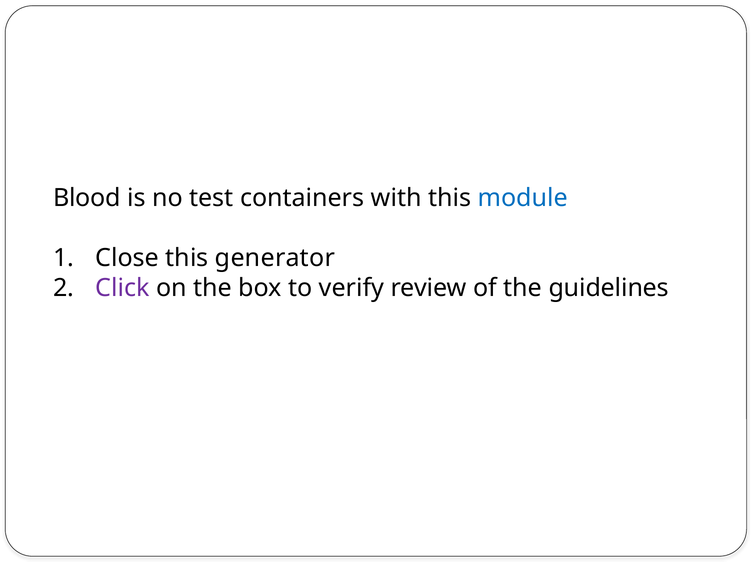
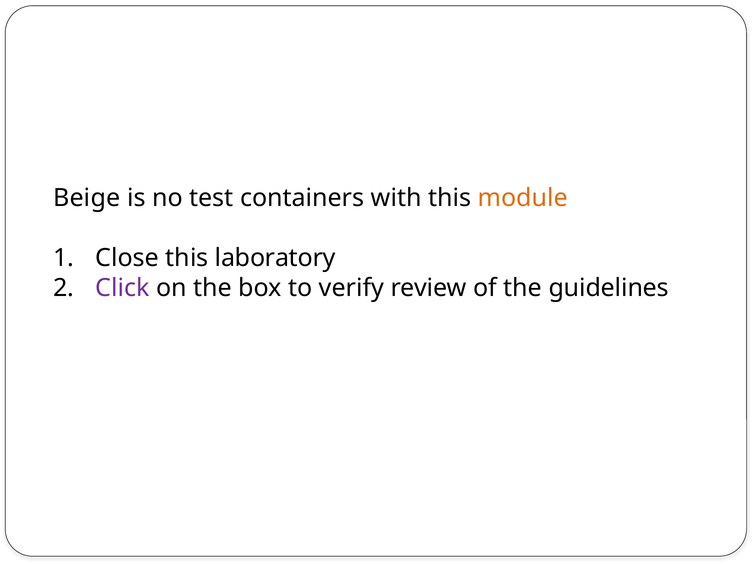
Blood: Blood -> Beige
module colour: blue -> orange
generator: generator -> laboratory
